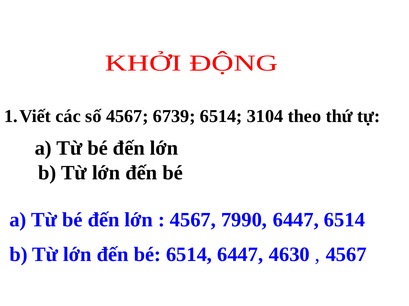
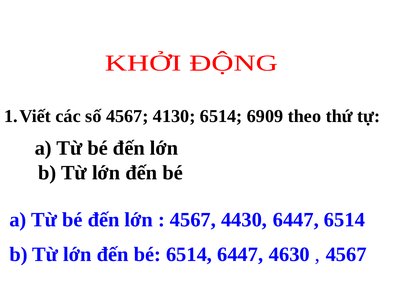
6739: 6739 -> 4130
3104: 3104 -> 6909
7990: 7990 -> 4430
